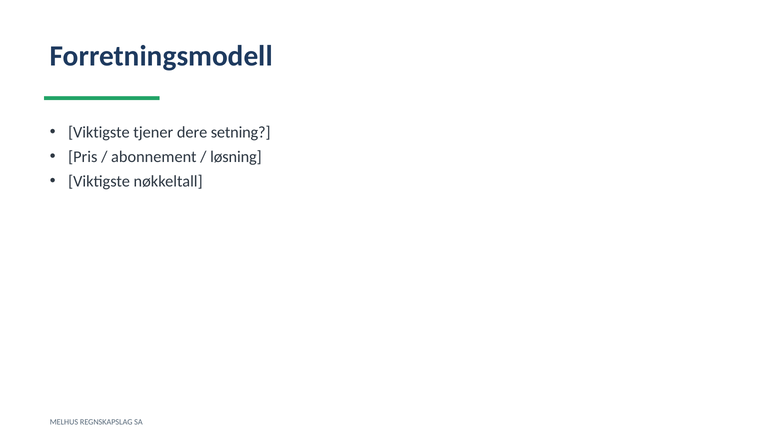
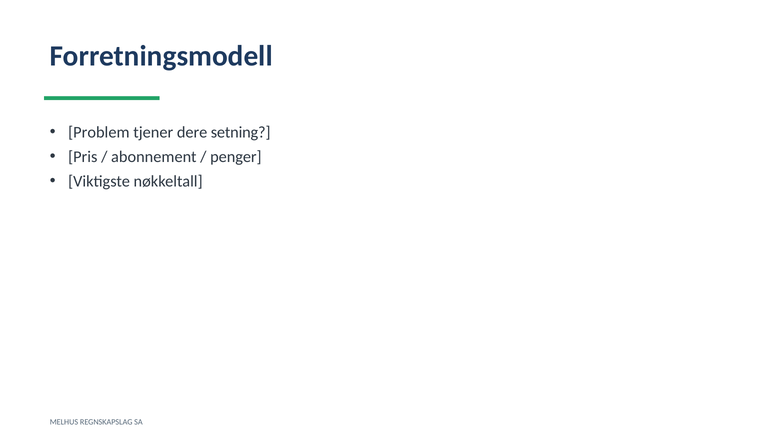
Viktigste at (99, 133): Viktigste -> Problem
løsning: løsning -> penger
